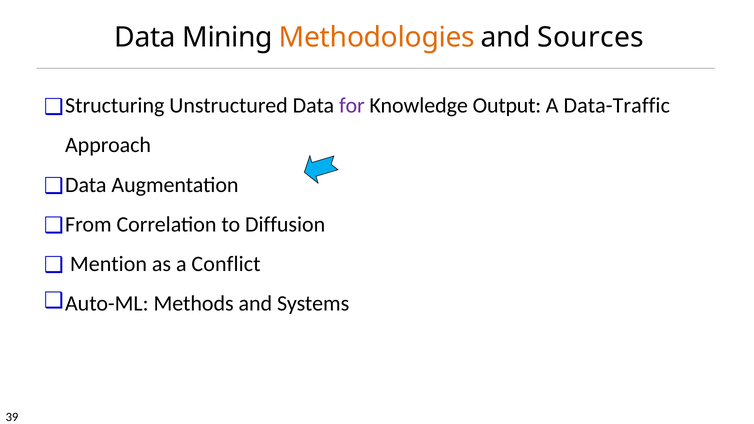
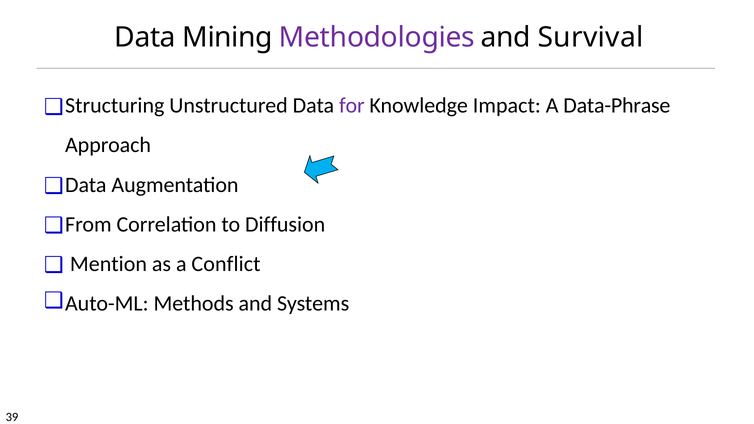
Methodologies colour: orange -> purple
Sources: Sources -> Survival
Output: Output -> Impact
Data-Traffic: Data-Traffic -> Data-Phrase
